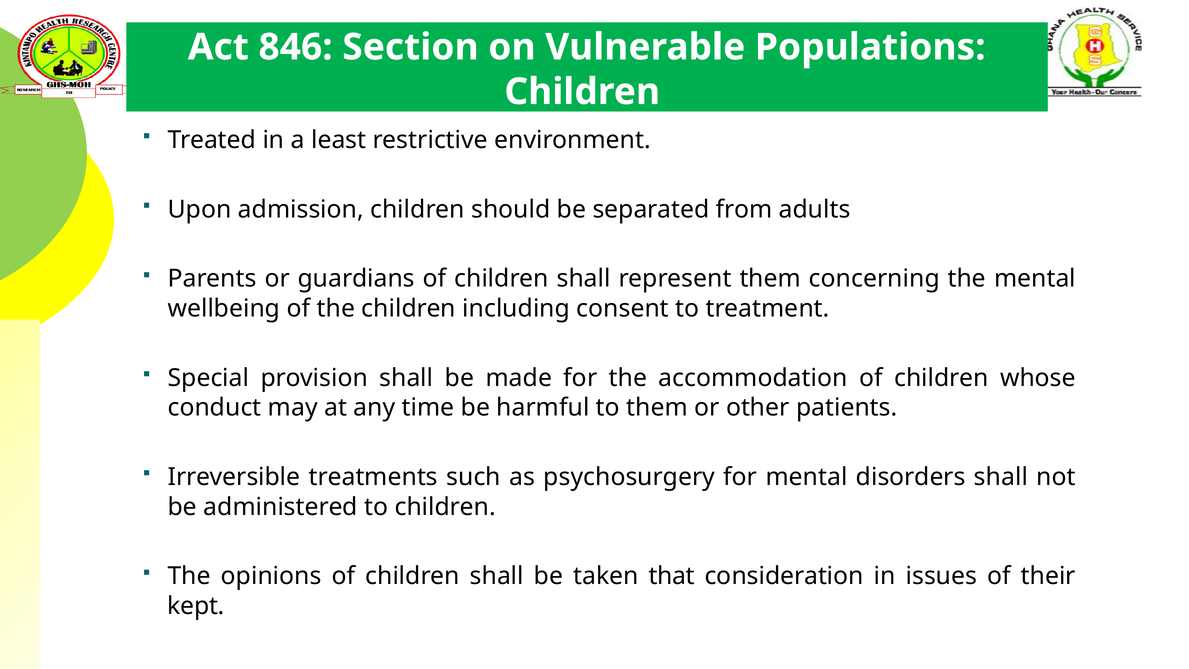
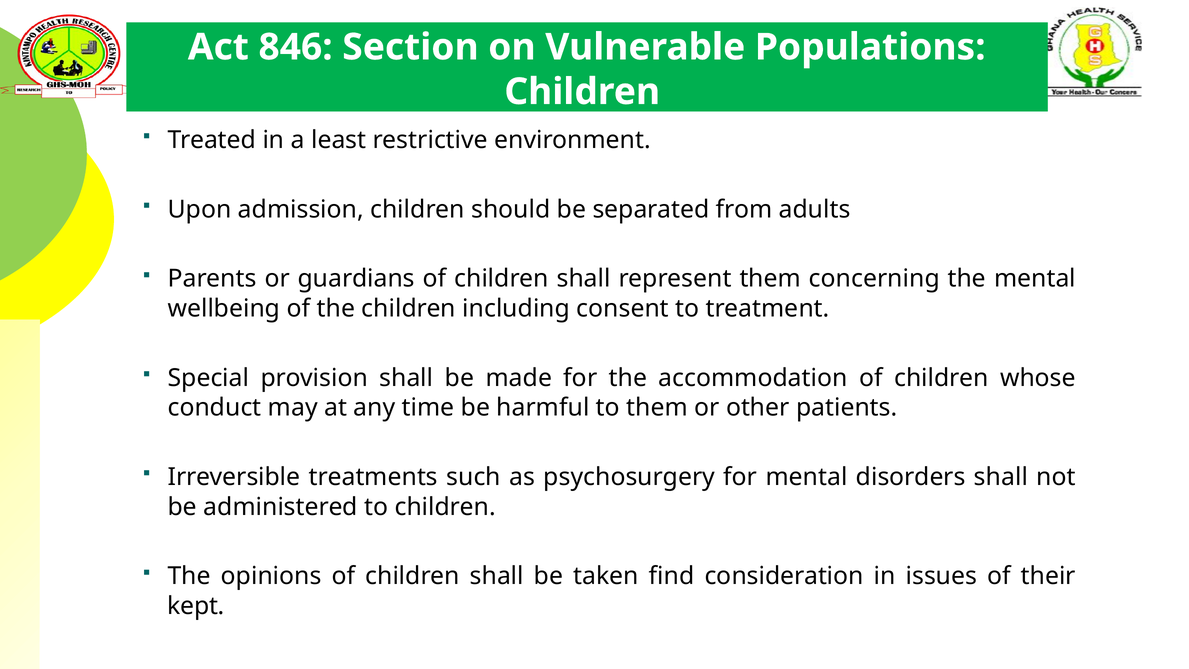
that: that -> find
